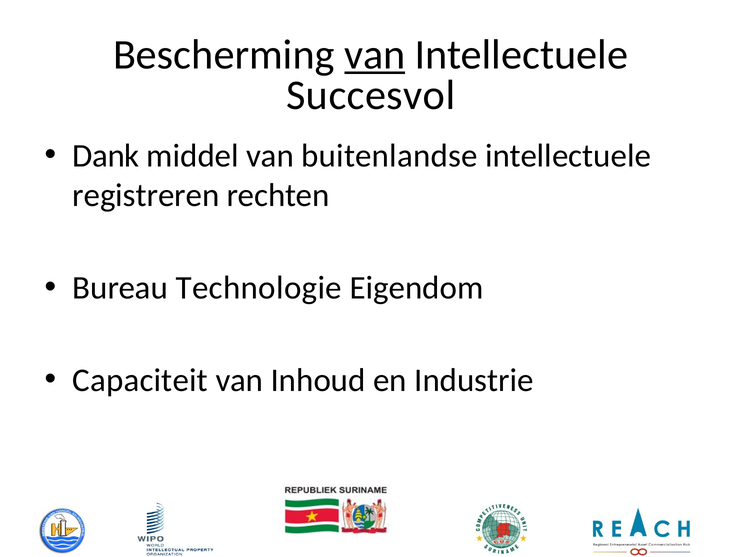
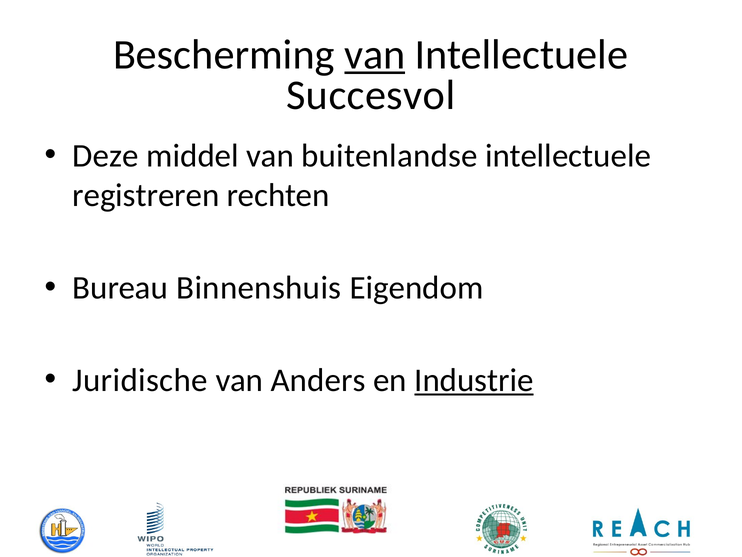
Dank: Dank -> Deze
Technologie: Technologie -> Binnenshuis
Capaciteit: Capaciteit -> Juridische
Inhoud: Inhoud -> Anders
Industrie underline: none -> present
